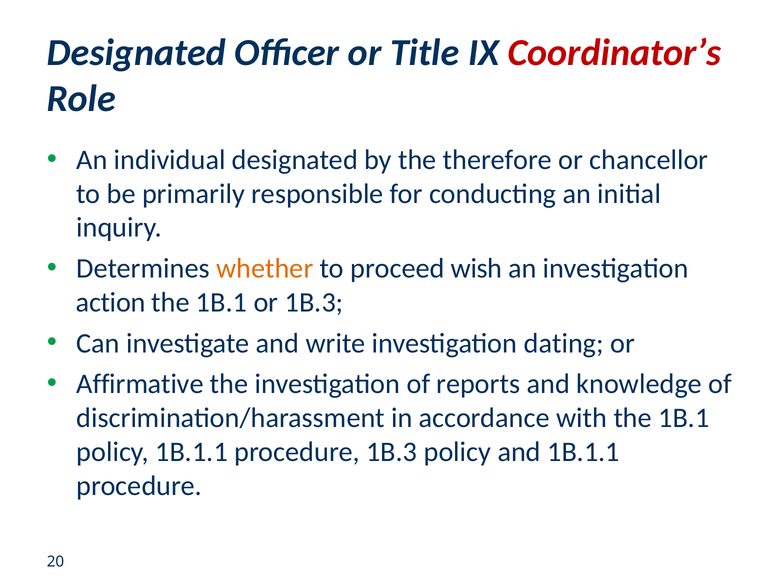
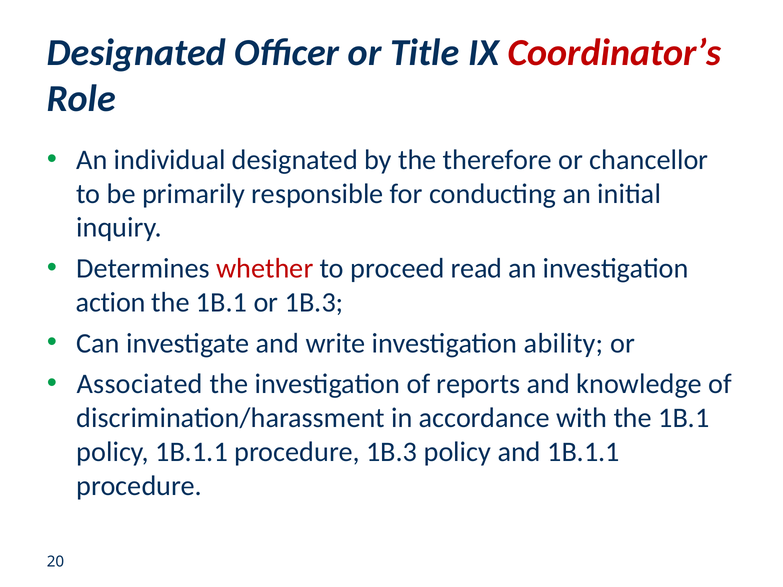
whether colour: orange -> red
wish: wish -> read
dating: dating -> ability
Affirmative: Affirmative -> Associated
